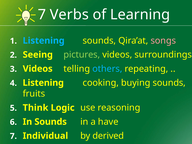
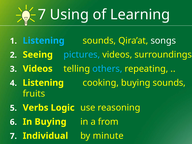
Verbs: Verbs -> Using
songs colour: pink -> white
pictures colour: light green -> light blue
Think: Think -> Verbs
In Sounds: Sounds -> Buying
have: have -> from
derived: derived -> minute
